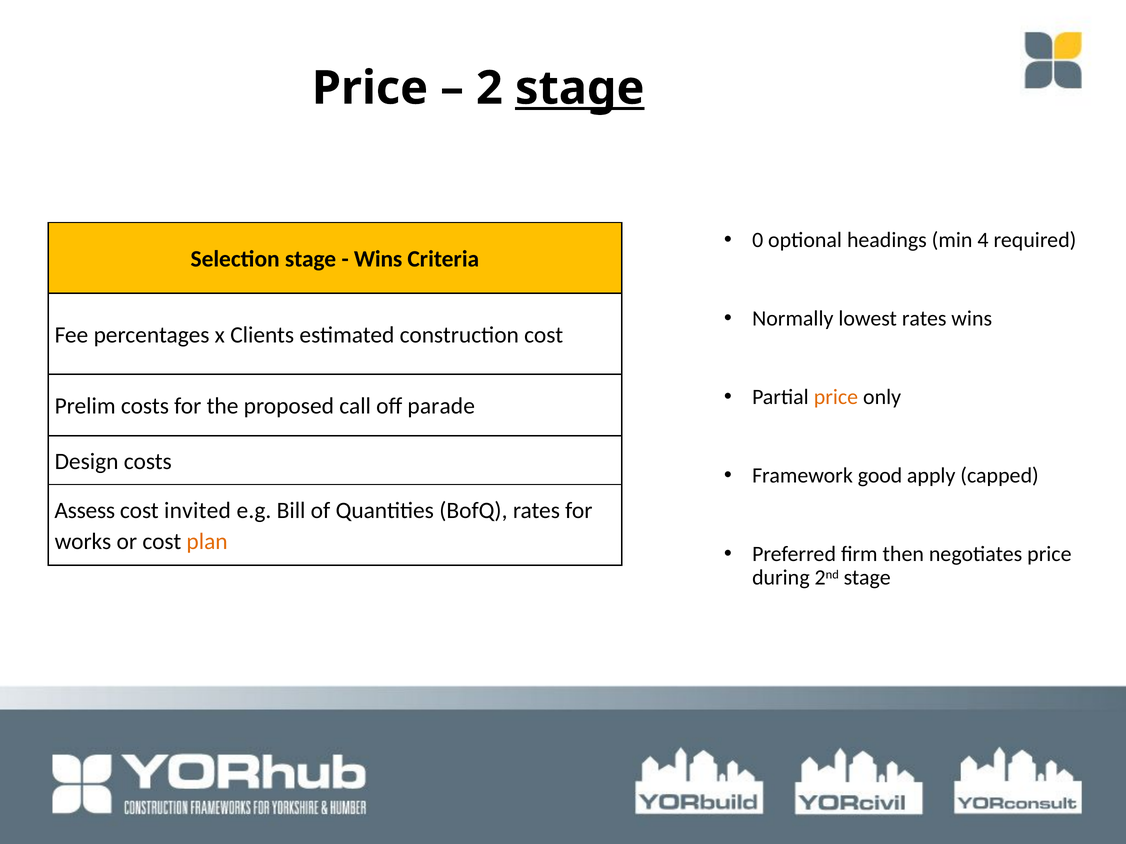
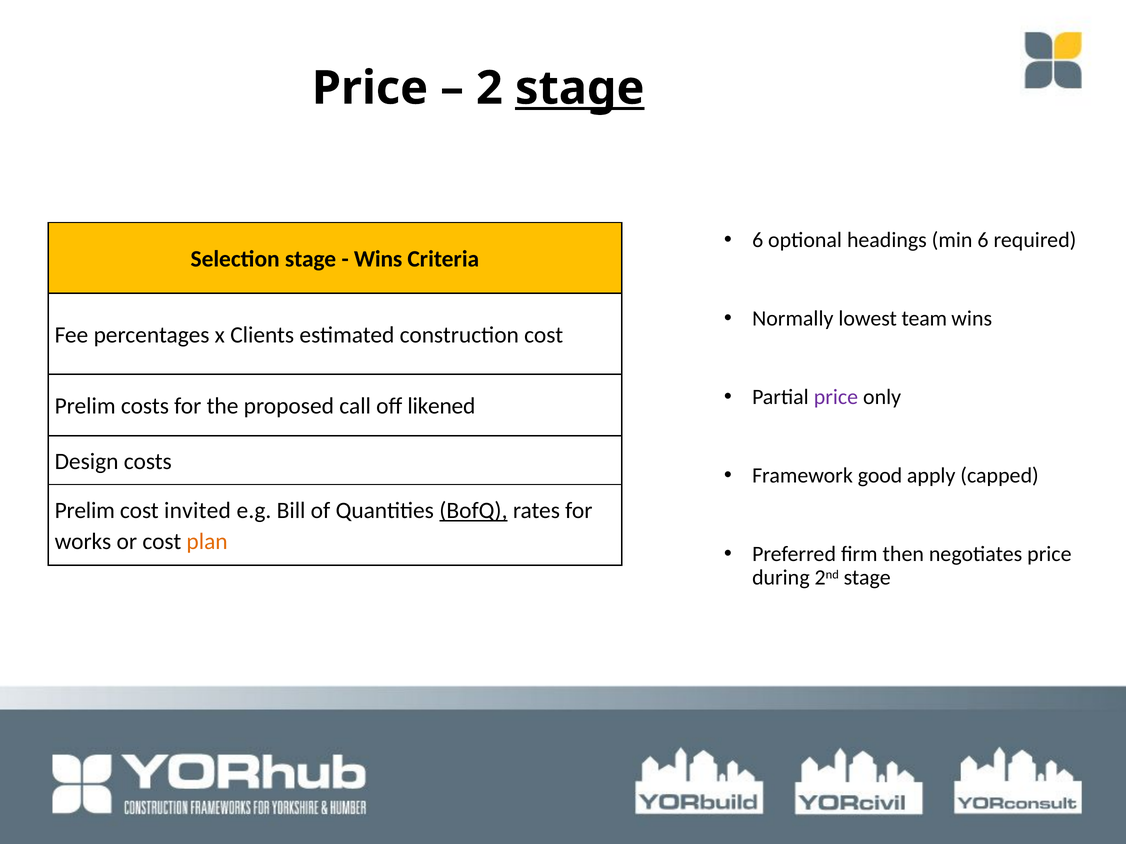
0 at (758, 240): 0 -> 6
min 4: 4 -> 6
lowest rates: rates -> team
price at (836, 397) colour: orange -> purple
parade: parade -> likened
Assess at (85, 511): Assess -> Prelim
BofQ underline: none -> present
